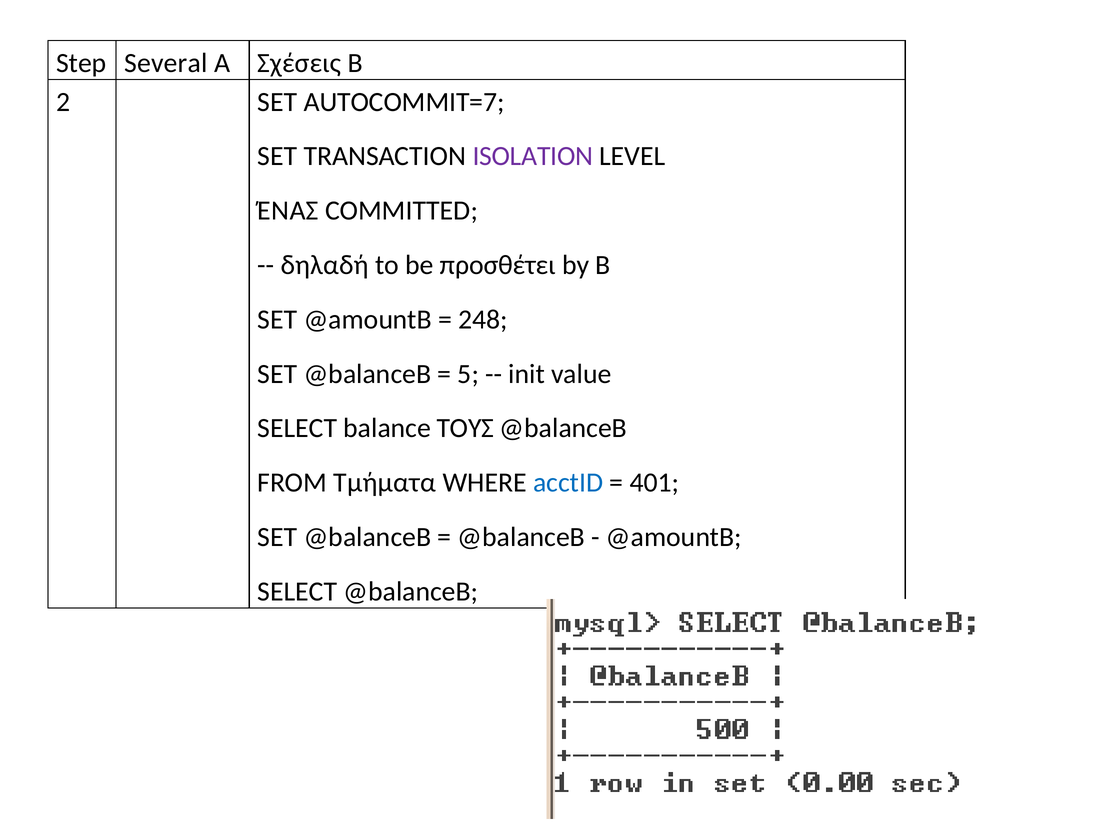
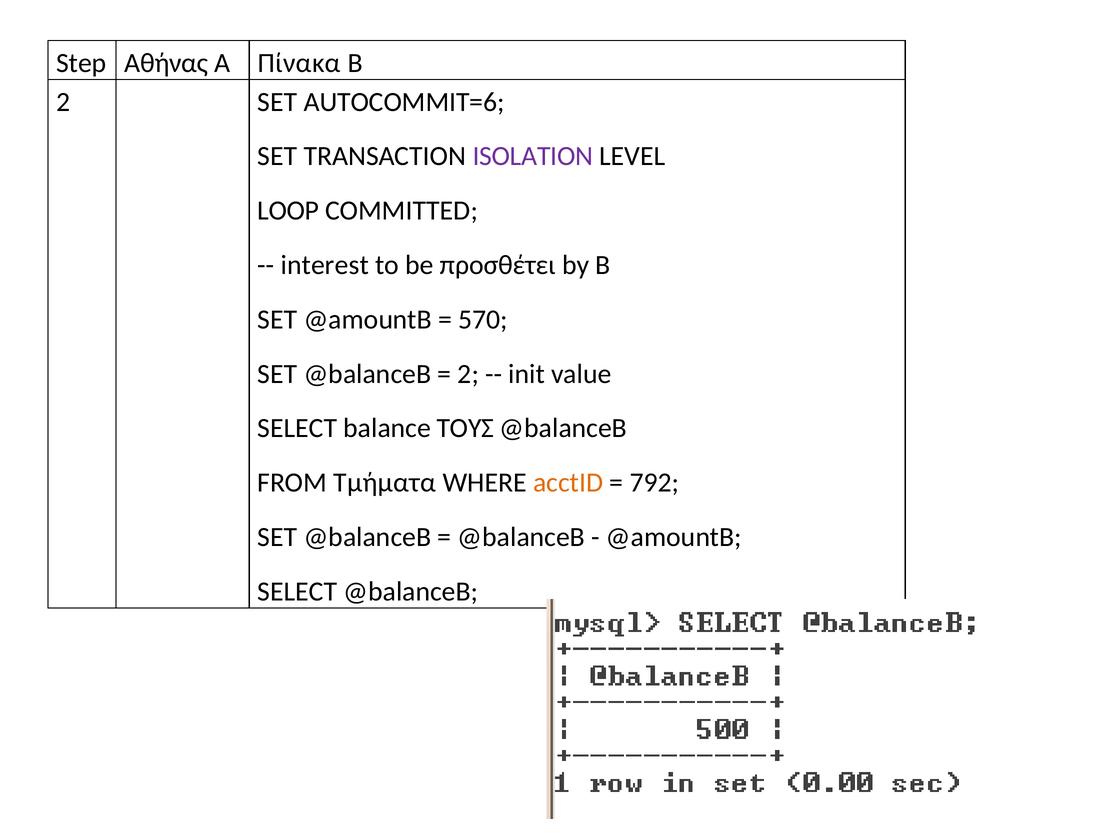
Several: Several -> Αθήνας
Σχέσεις: Σχέσεις -> Πίνακα
AUTOCOMMIT=7: AUTOCOMMIT=7 -> AUTOCOMMIT=6
ΈΝΑΣ: ΈΝΑΣ -> LOOP
δηλαδή: δηλαδή -> interest
248: 248 -> 570
5 at (468, 374): 5 -> 2
acctID colour: blue -> orange
401: 401 -> 792
